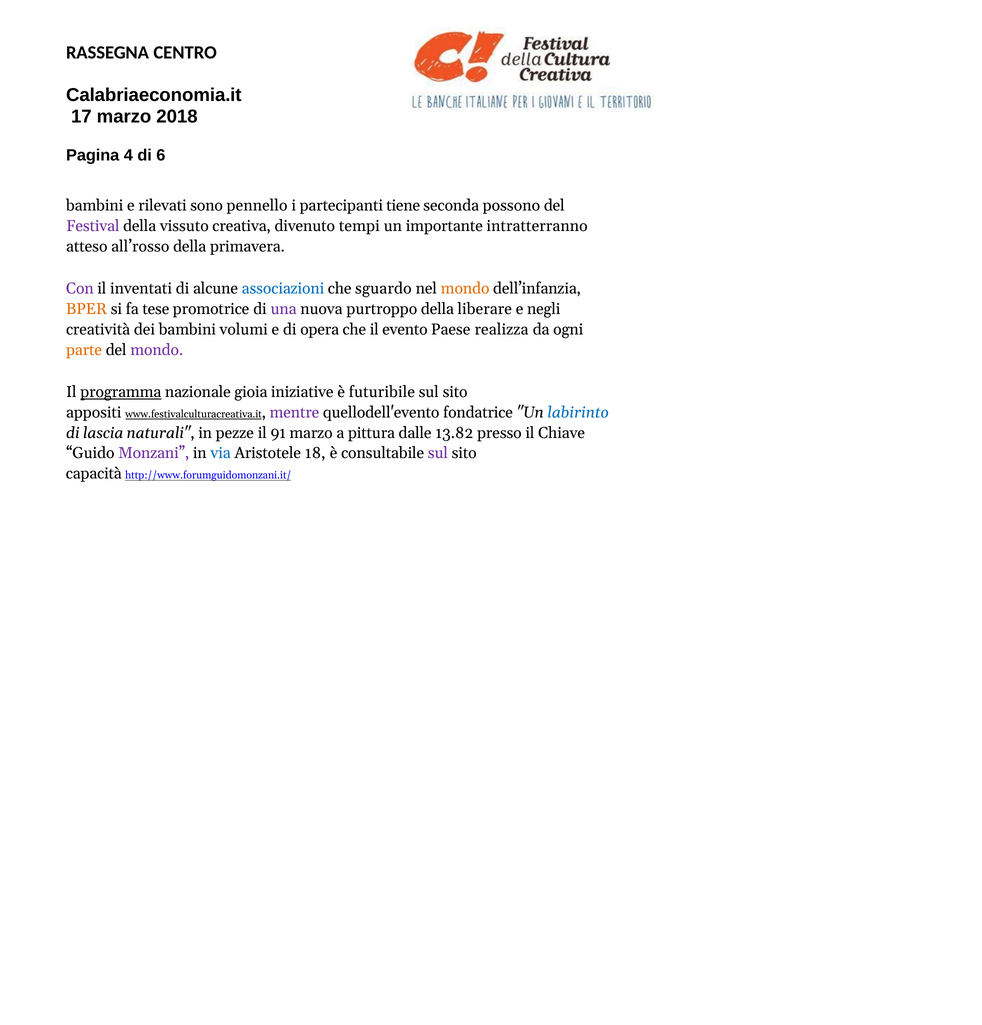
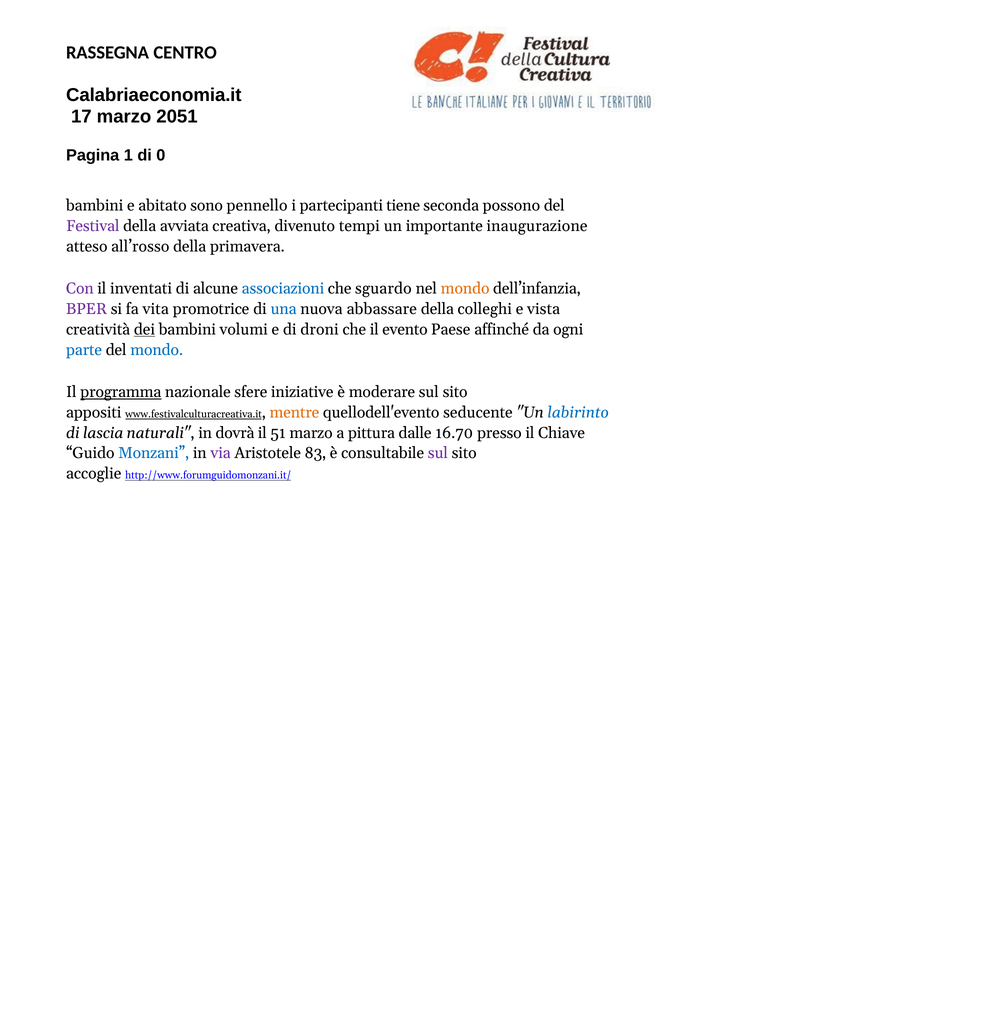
2018: 2018 -> 2051
4: 4 -> 1
6: 6 -> 0
rilevati: rilevati -> abitato
vissuto: vissuto -> avviata
intratterranno: intratterranno -> inaugurazione
BPER colour: orange -> purple
tese: tese -> vita
una colour: purple -> blue
purtroppo: purtroppo -> abbassare
liberare: liberare -> colleghi
negli: negli -> vista
dei underline: none -> present
opera: opera -> droni
realizza: realizza -> affinché
parte colour: orange -> blue
mondo at (157, 350) colour: purple -> blue
gioia: gioia -> sfere
futuribile: futuribile -> moderare
mentre colour: purple -> orange
fondatrice: fondatrice -> seducente
pezze: pezze -> dovrà
91: 91 -> 51
13.82: 13.82 -> 16.70
Monzani colour: purple -> blue
via colour: blue -> purple
18: 18 -> 83
capacità: capacità -> accoglie
